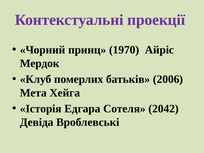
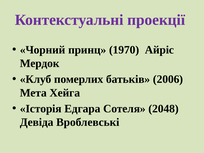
2042: 2042 -> 2048
